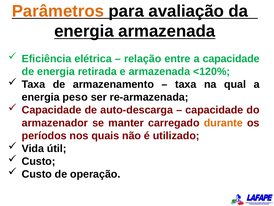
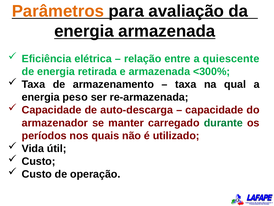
a capacidade: capacidade -> quiescente
<120%: <120% -> <300%
durante colour: orange -> green
